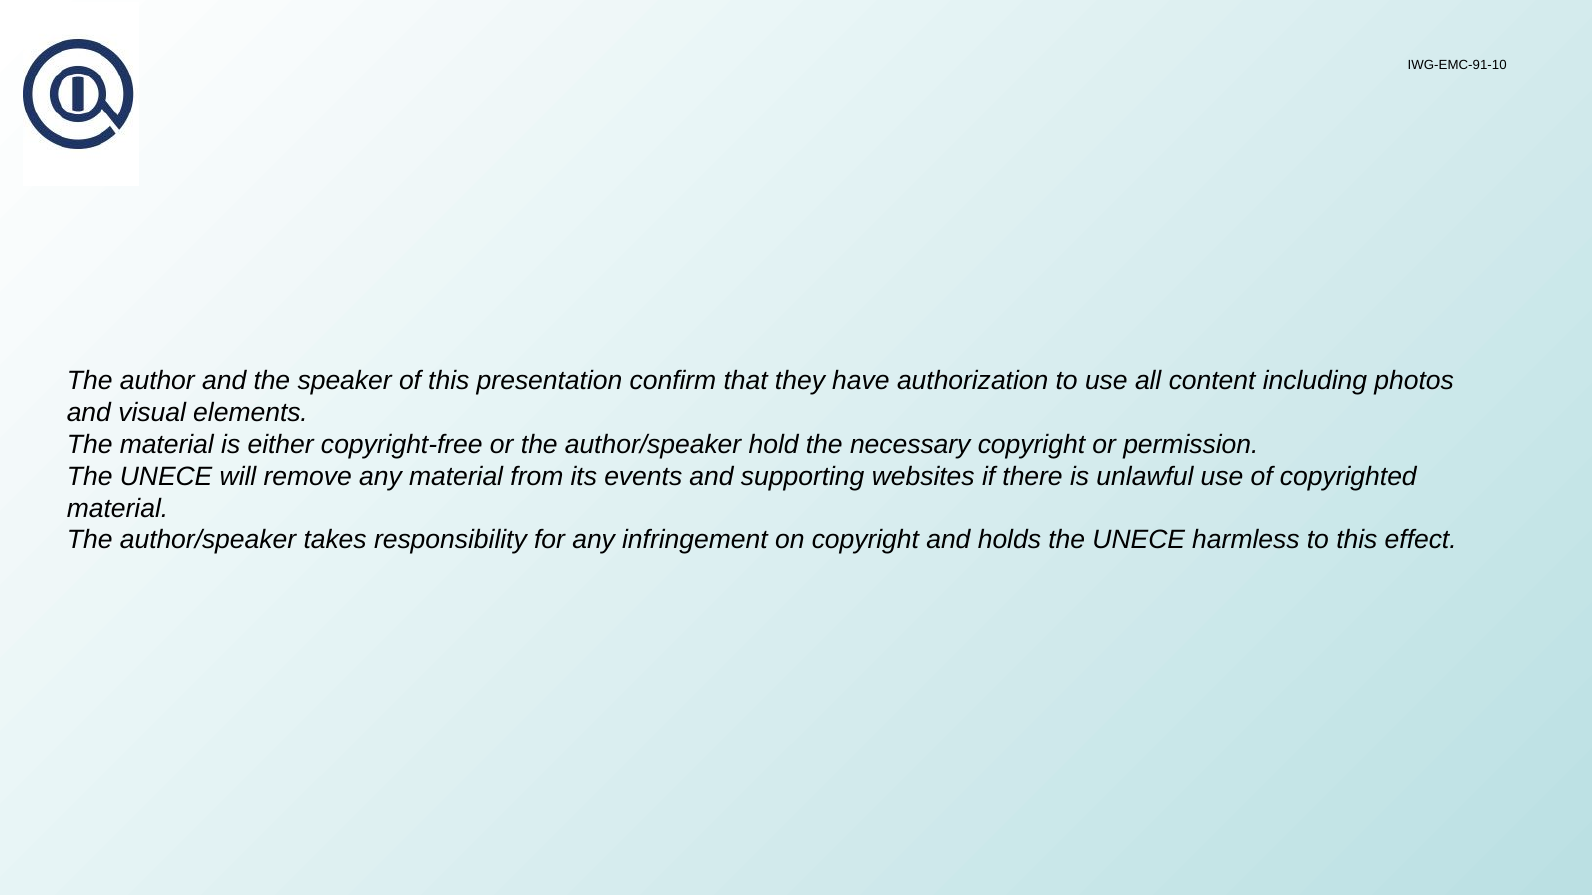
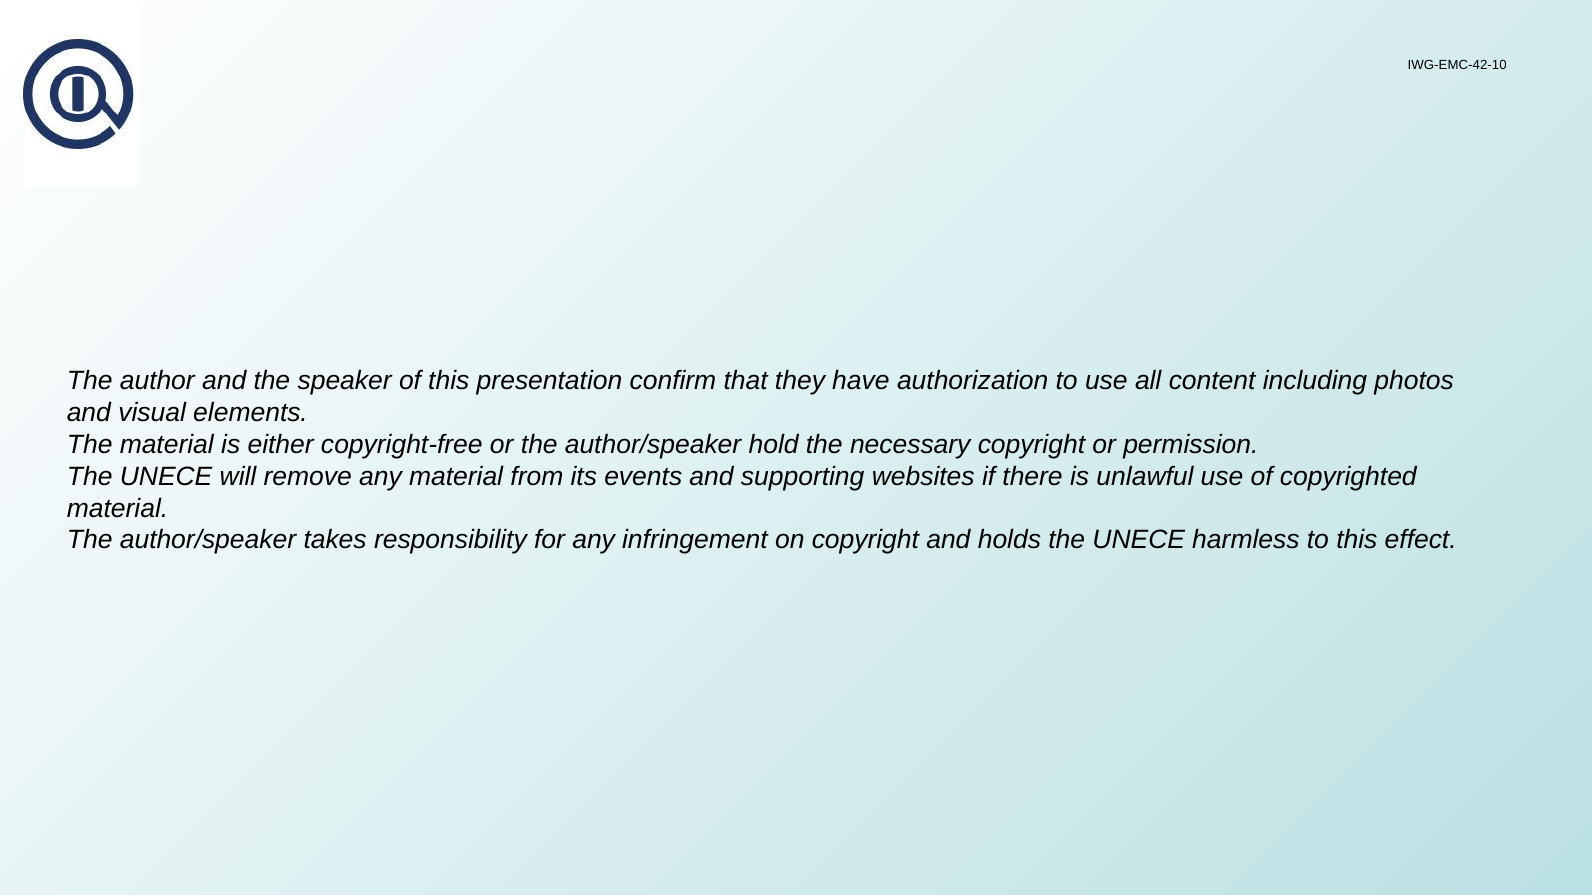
IWG-EMC-91-10: IWG-EMC-91-10 -> IWG-EMC-42-10
